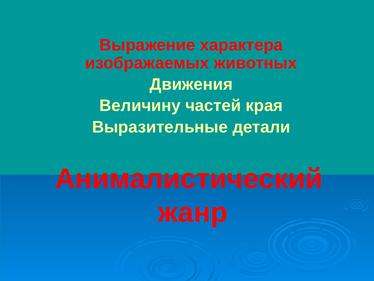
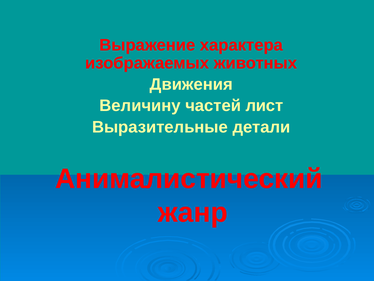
края: края -> лист
